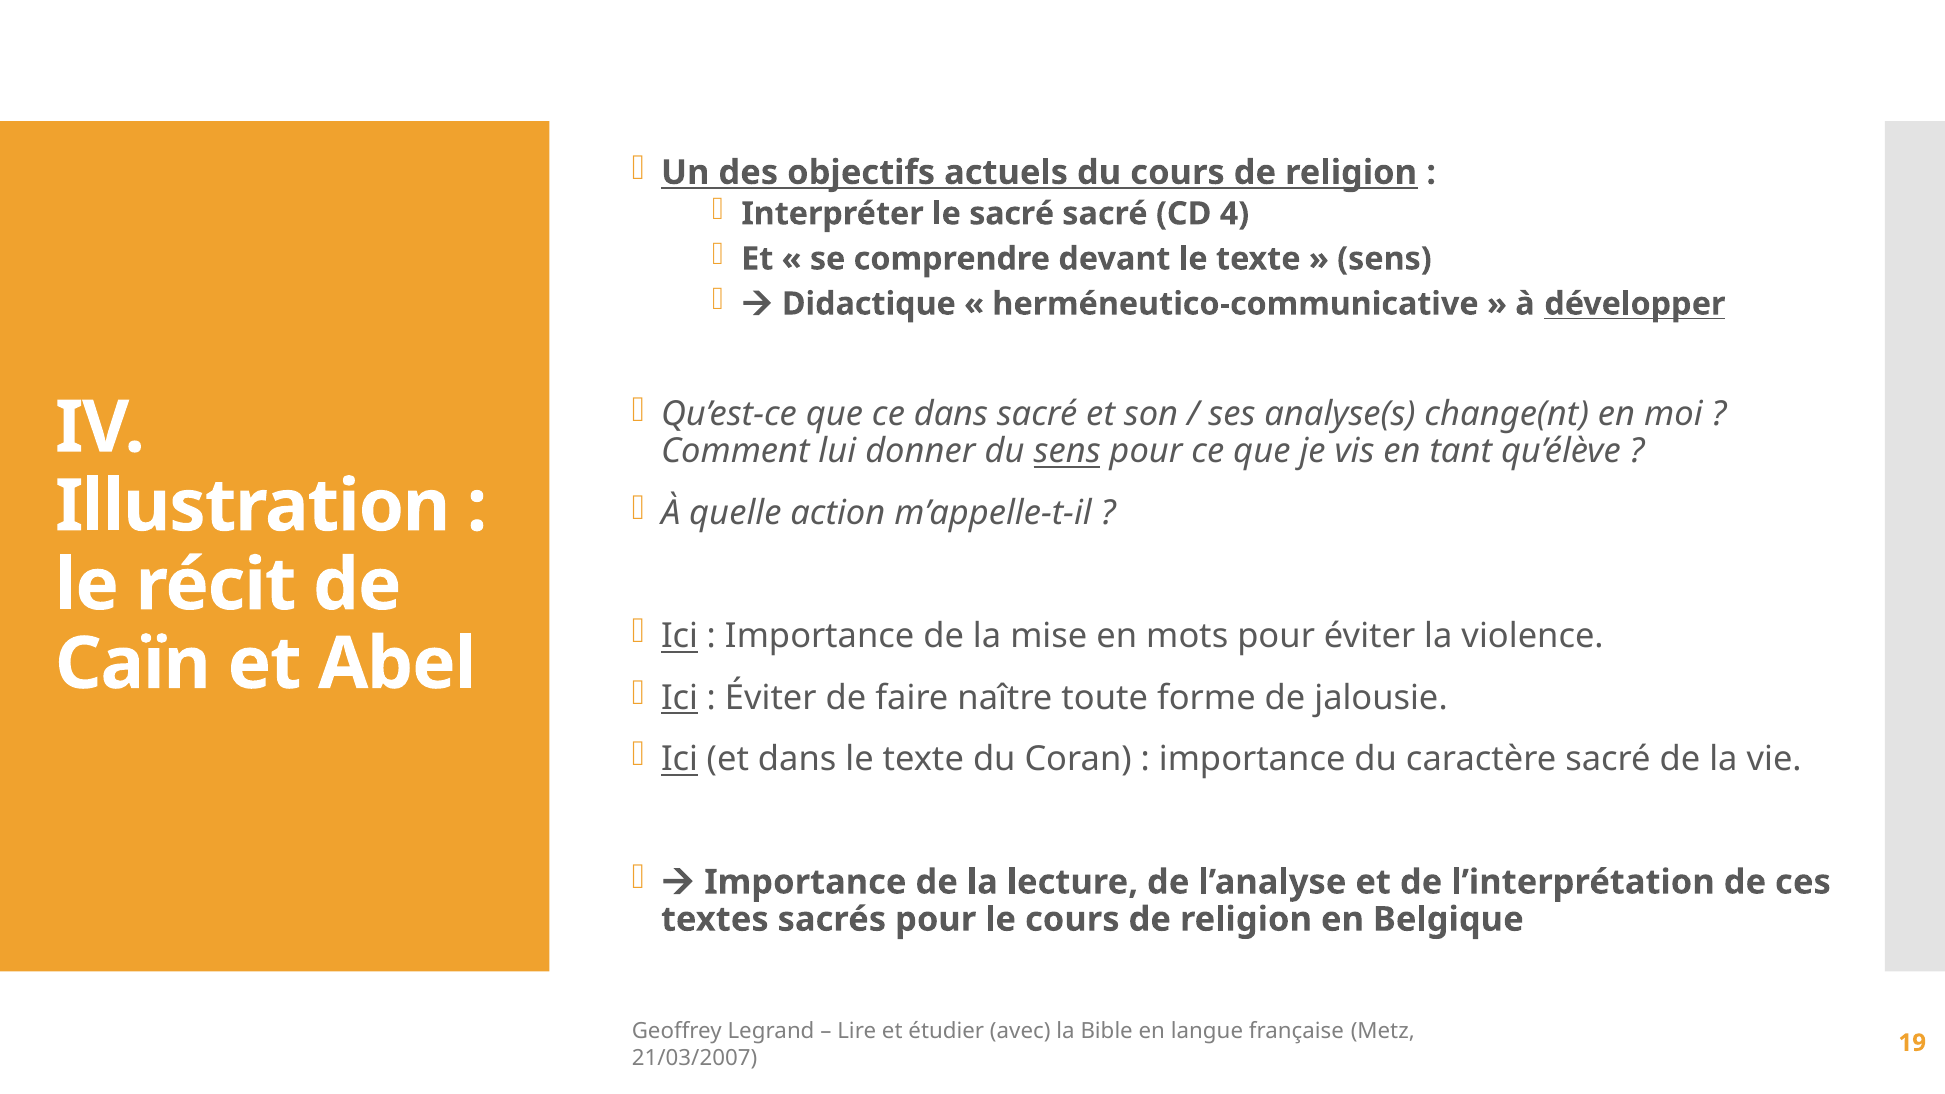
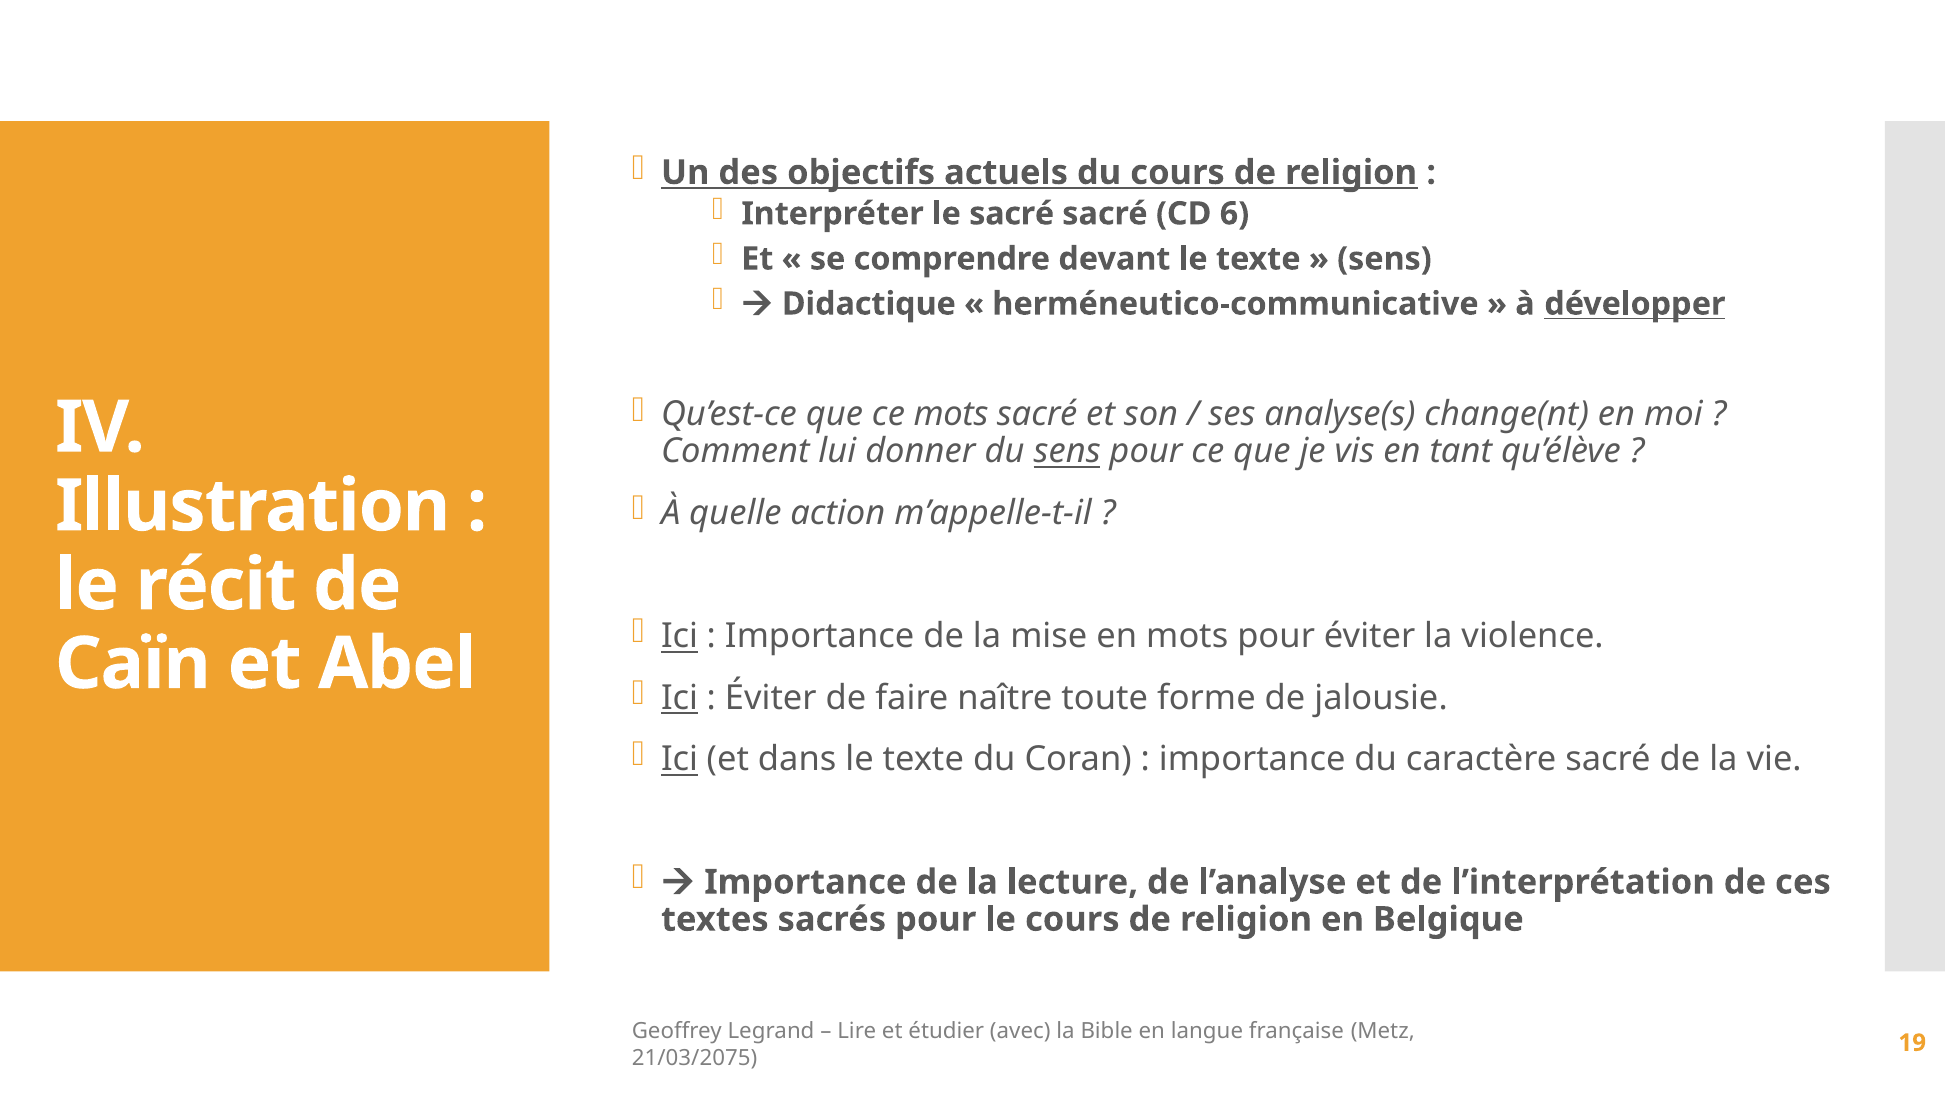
4: 4 -> 6
ce dans: dans -> mots
21/03/2007: 21/03/2007 -> 21/03/2075
